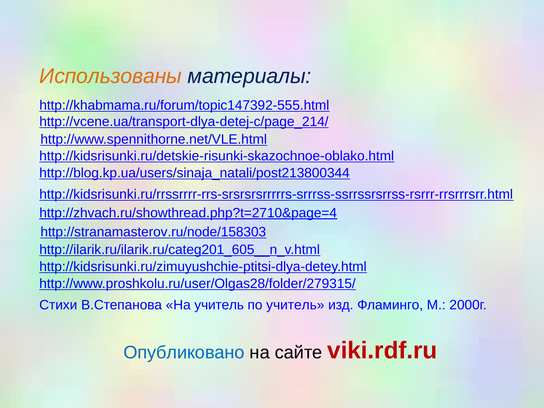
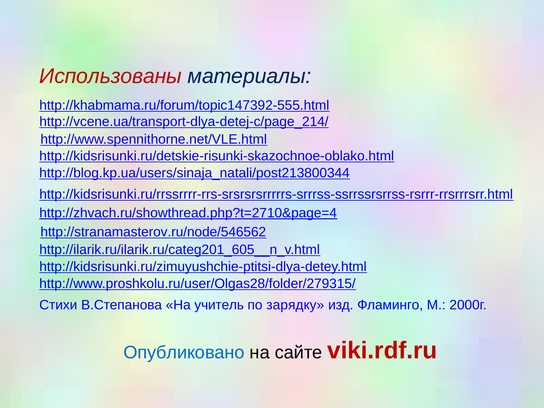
Использованы colour: orange -> red
http://stranamasterov.ru/node/158303: http://stranamasterov.ru/node/158303 -> http://stranamasterov.ru/node/546562
по учитель: учитель -> зарядку
